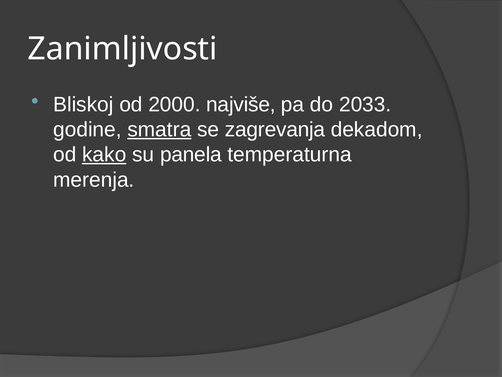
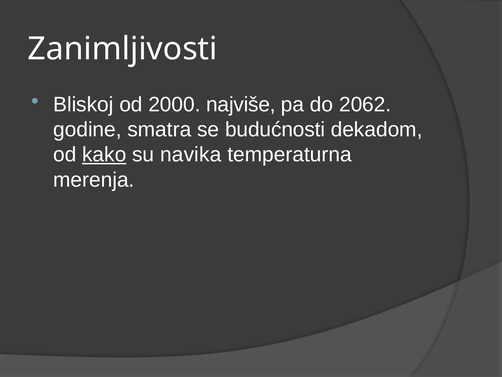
2033: 2033 -> 2062
smatra underline: present -> none
zagrevanja: zagrevanja -> budućnosti
panela: panela -> navika
